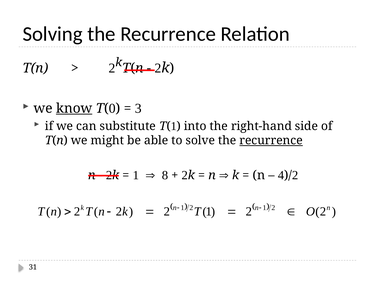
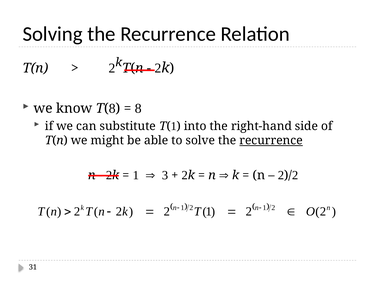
know underline: present -> none
0 at (112, 108): 0 -> 8
3 at (138, 108): 3 -> 8
8: 8 -> 3
4 at (281, 176): 4 -> 2
